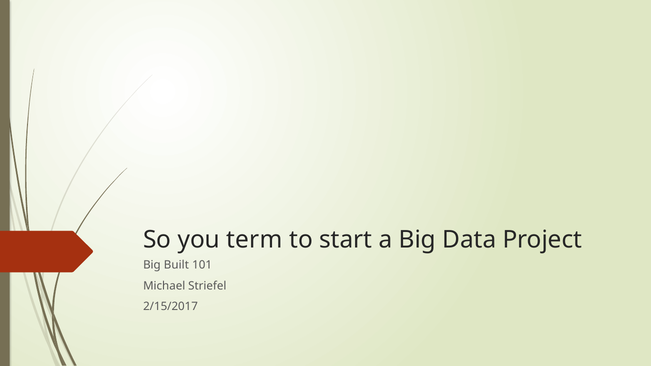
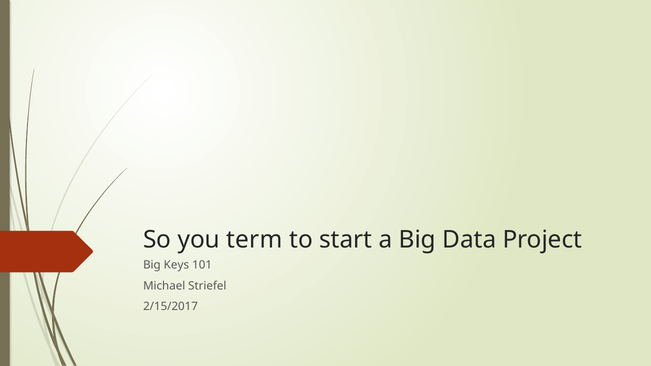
Built: Built -> Keys
